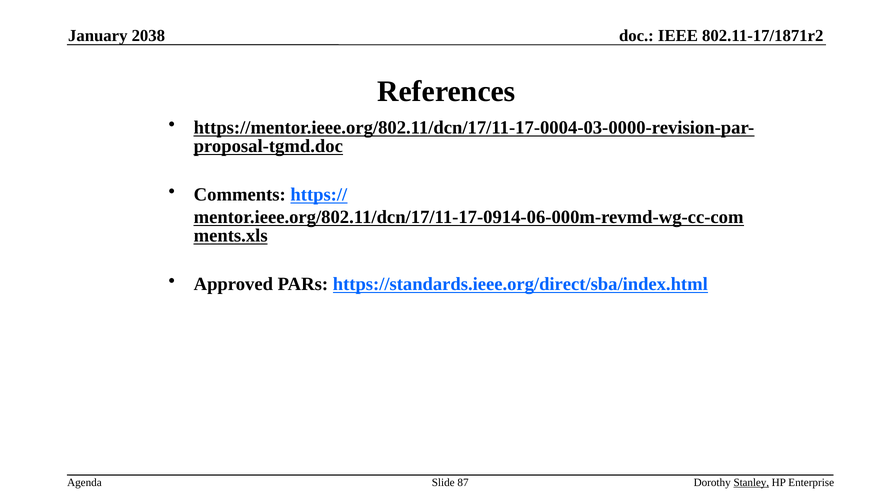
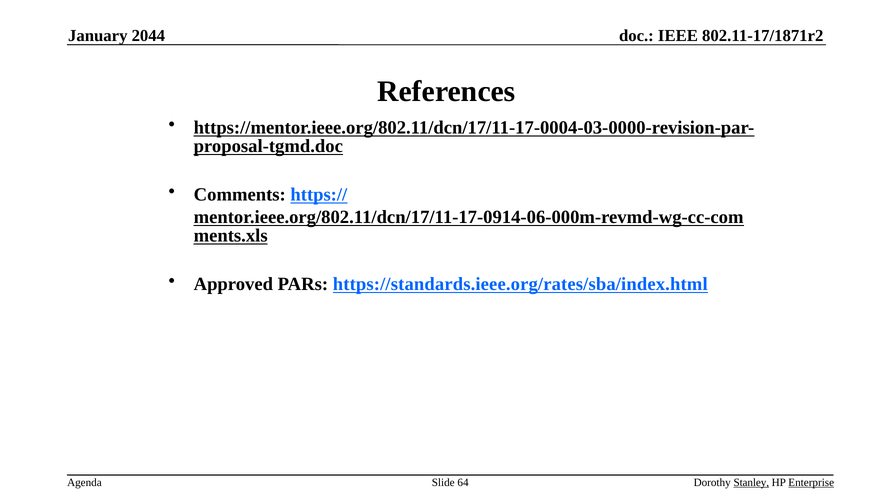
2038: 2038 -> 2044
https://standards.ieee.org/direct/sba/index.html: https://standards.ieee.org/direct/sba/index.html -> https://standards.ieee.org/rates/sba/index.html
87: 87 -> 64
Enterprise underline: none -> present
